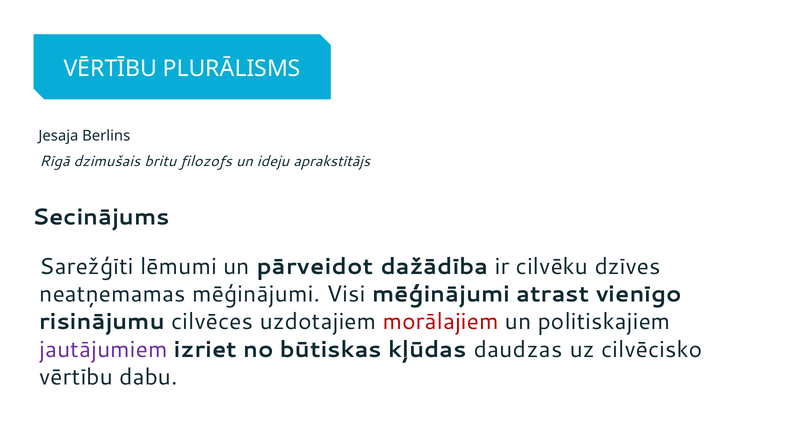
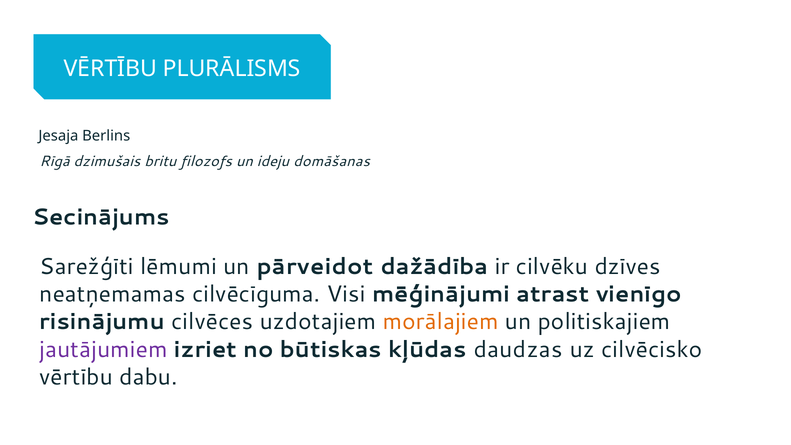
aprakstītājs: aprakstītājs -> domāšanas
neatņemamas mēģinājumi: mēģinājumi -> cilvēcīguma
morālajiem colour: red -> orange
